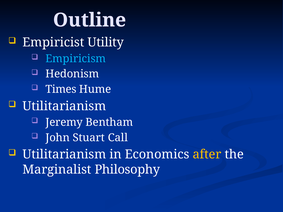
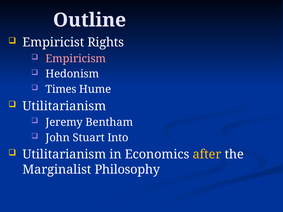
Utility: Utility -> Rights
Empiricism colour: light blue -> pink
Call: Call -> Into
